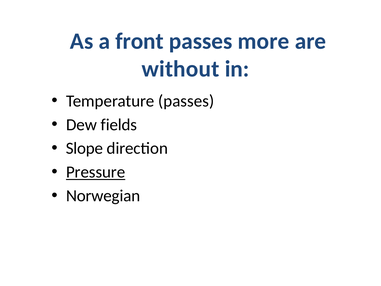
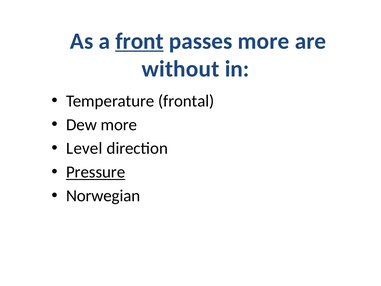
front underline: none -> present
Temperature passes: passes -> frontal
Dew fields: fields -> more
Slope: Slope -> Level
